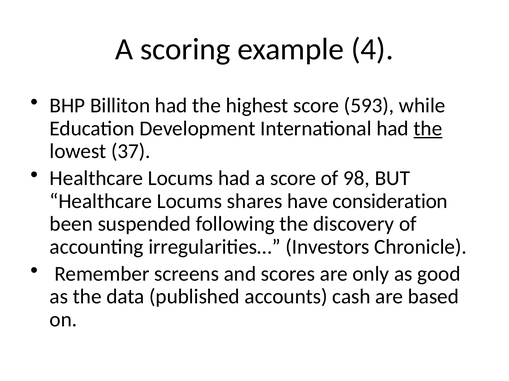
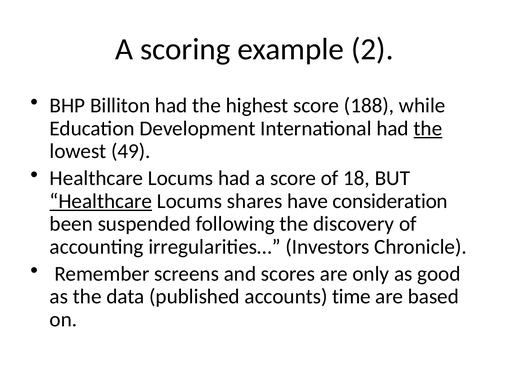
4: 4 -> 2
593: 593 -> 188
37: 37 -> 49
98: 98 -> 18
Healthcare at (101, 202) underline: none -> present
cash: cash -> time
